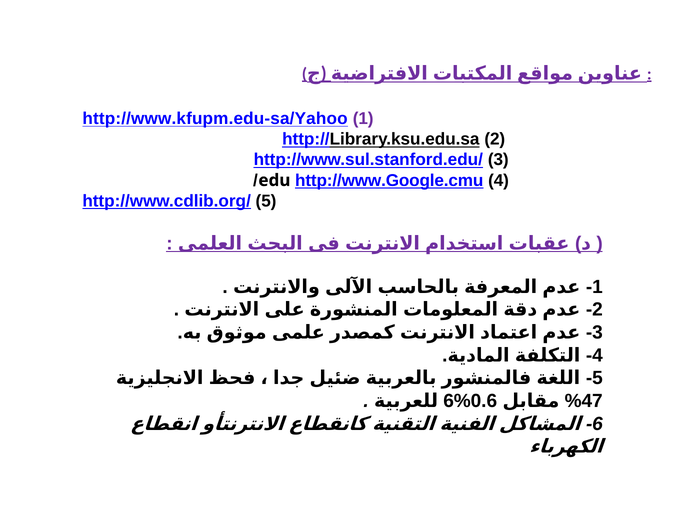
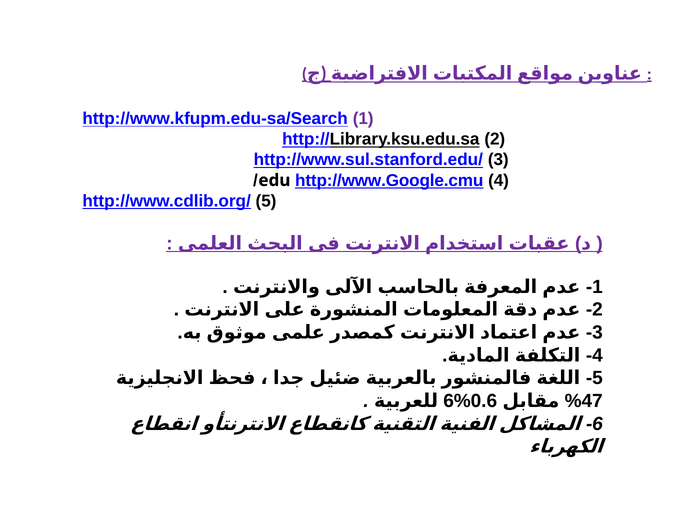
http://www.kfupm.edu-sa/Yahoo: http://www.kfupm.edu-sa/Yahoo -> http://www.kfupm.edu-sa/Search
